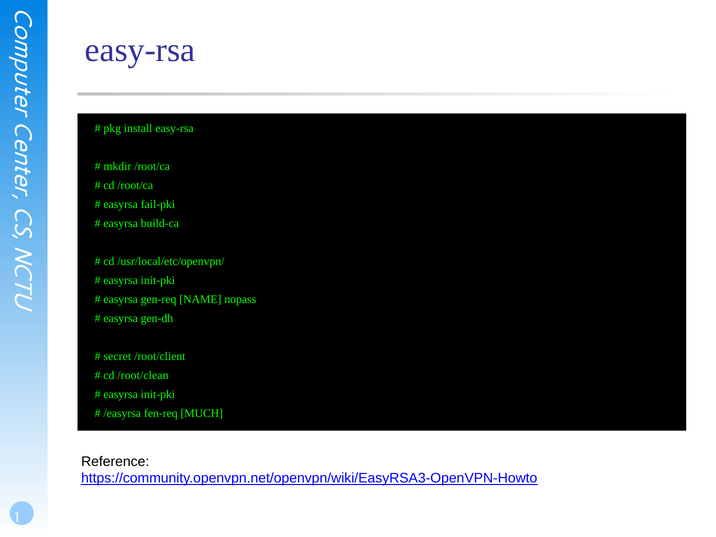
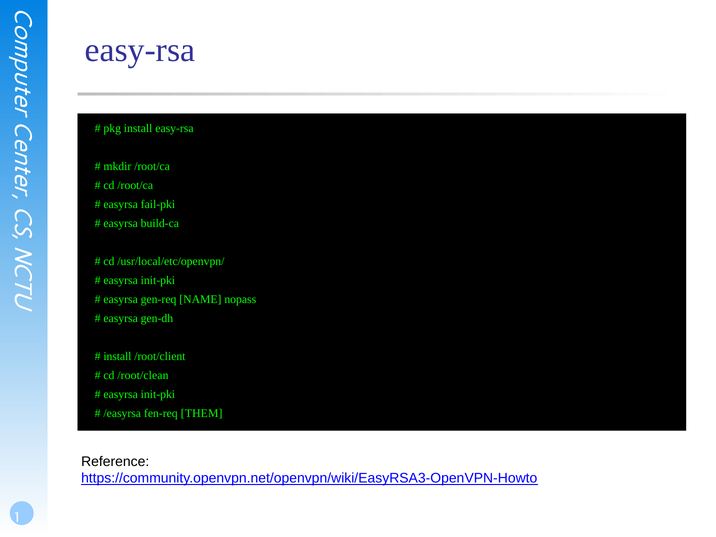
secret at (117, 356): secret -> install
MUCH: MUCH -> THEM
